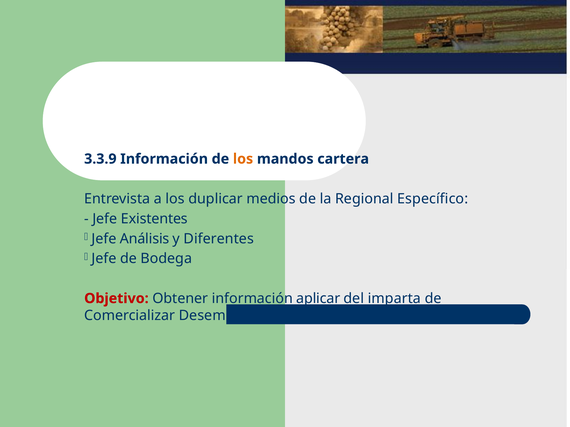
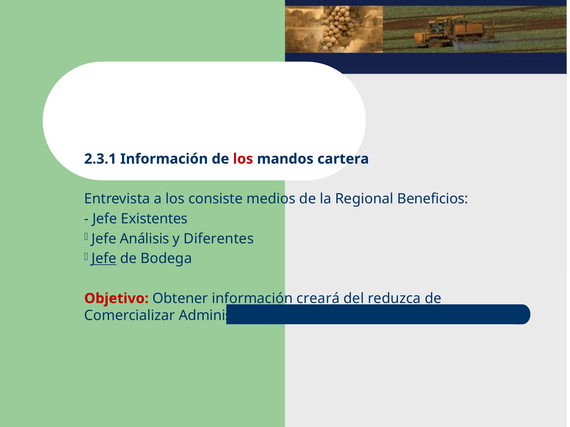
3.3.9: 3.3.9 -> 2.3.1
los at (243, 159) colour: orange -> red
duplicar: duplicar -> consiste
Específico: Específico -> Beneficios
Jefe at (104, 259) underline: none -> present
aplicar: aplicar -> creará
imparta: imparta -> reduzca
Desempeñarse: Desempeñarse -> Administrativas
